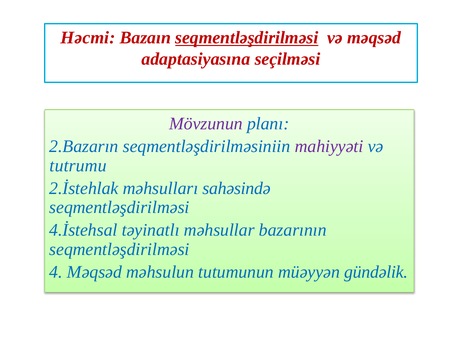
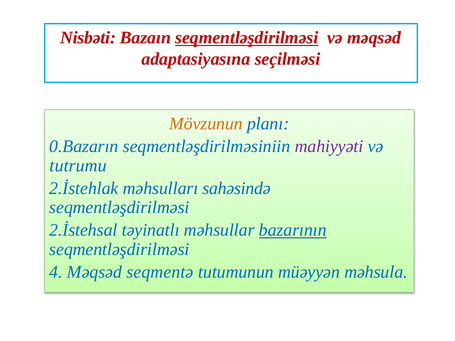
Həcmi: Həcmi -> Nisbəti
Mövzunun colour: purple -> orange
2.Bazarın: 2.Bazarın -> 0.Bazarın
4.İstehsal: 4.İstehsal -> 2.İstehsal
bazarının underline: none -> present
məhsulun: məhsulun -> seqmentə
gündəlik: gündəlik -> məhsula
